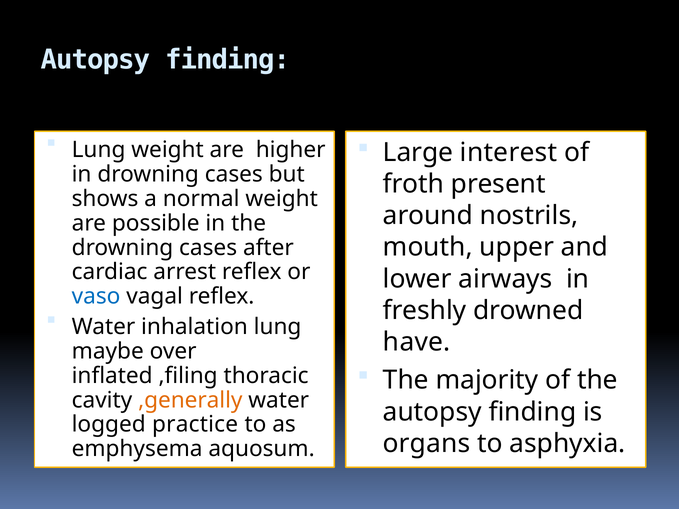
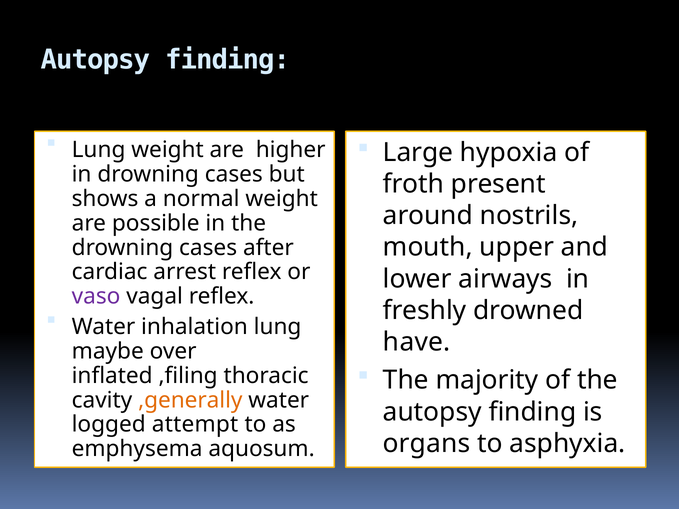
interest: interest -> hypoxia
vaso colour: blue -> purple
practice: practice -> attempt
